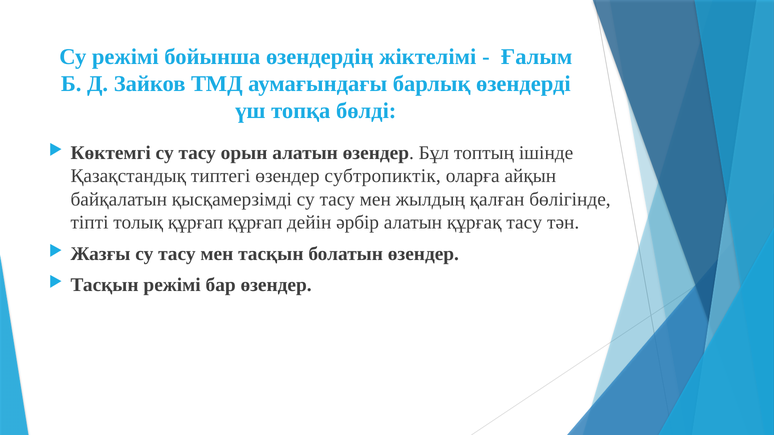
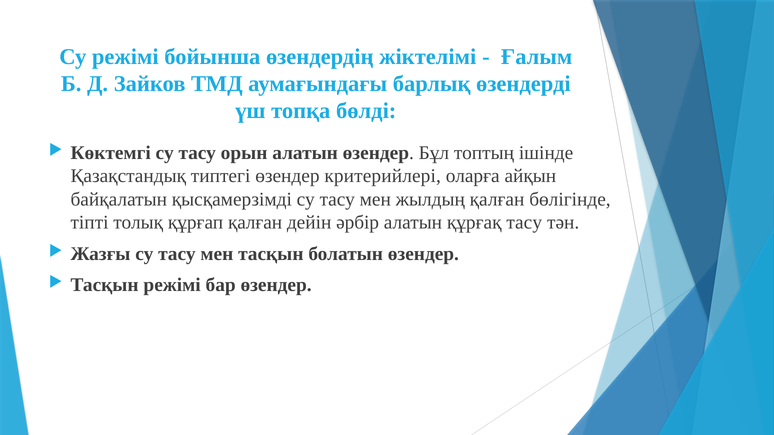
субтропиктік: субтропиктік -> критерийлері
құрғап құрғап: құрғап -> қалған
